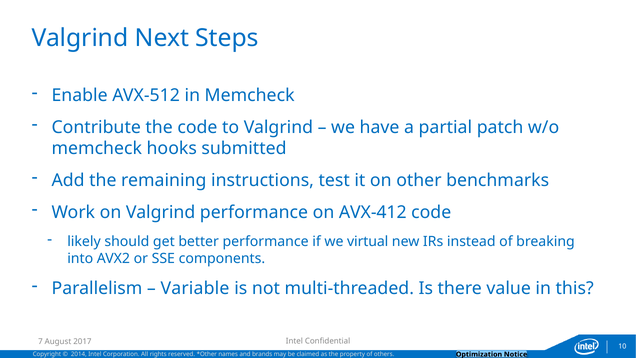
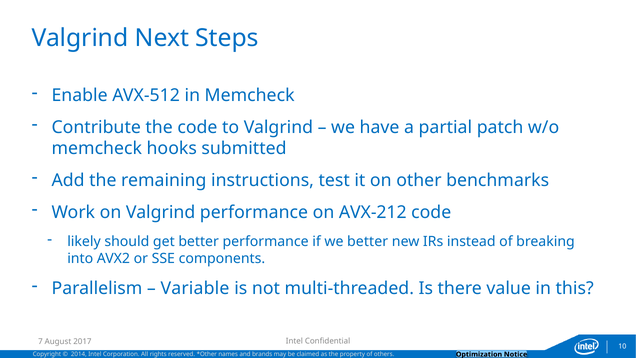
AVX-412: AVX-412 -> AVX-212
we virtual: virtual -> better
